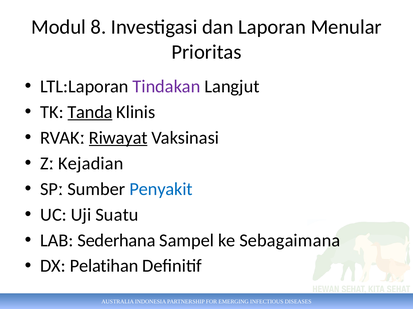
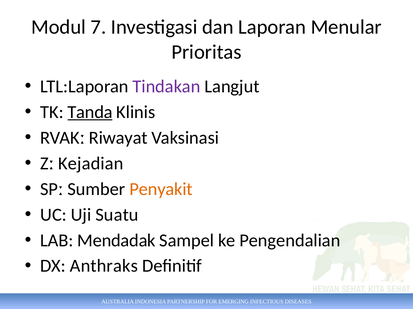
8: 8 -> 7
Riwayat underline: present -> none
Penyakit colour: blue -> orange
Sederhana: Sederhana -> Mendadak
Sebagaimana: Sebagaimana -> Pengendalian
Pelatihan: Pelatihan -> Anthraks
